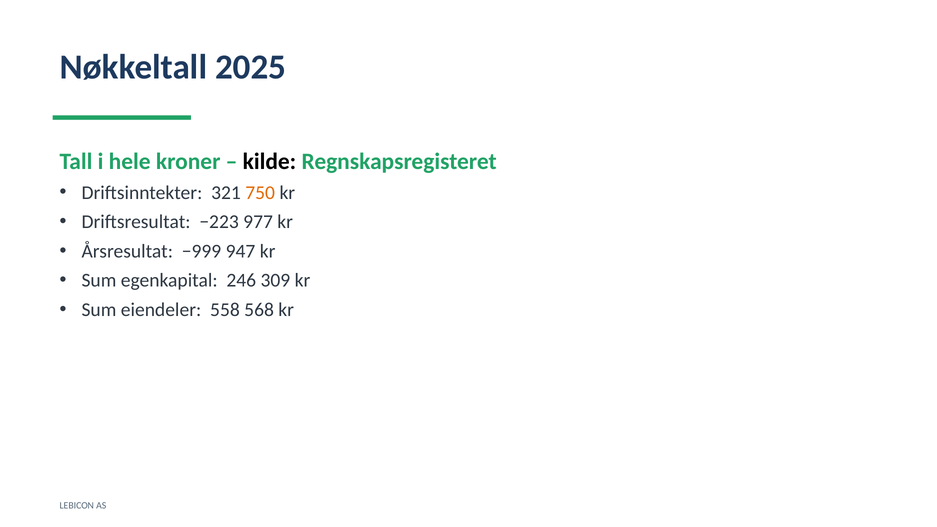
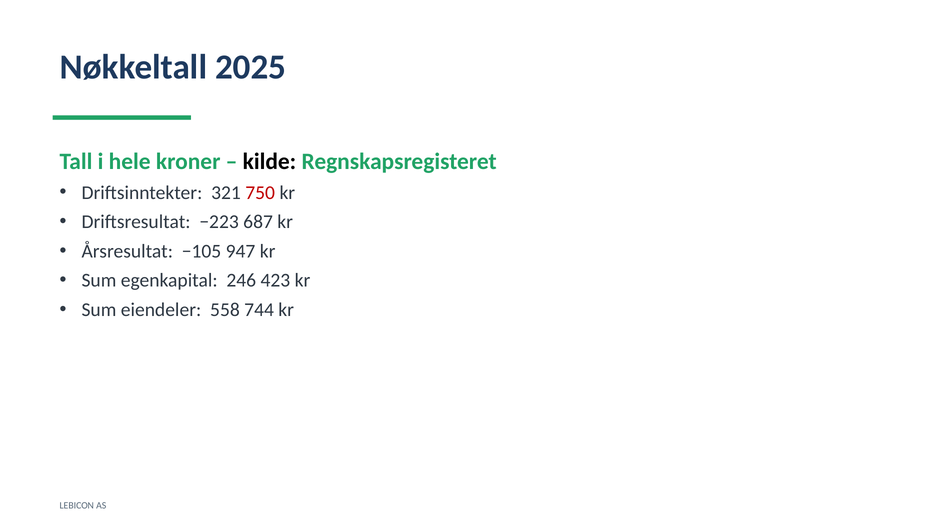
750 colour: orange -> red
977: 977 -> 687
−999: −999 -> −105
309: 309 -> 423
568: 568 -> 744
